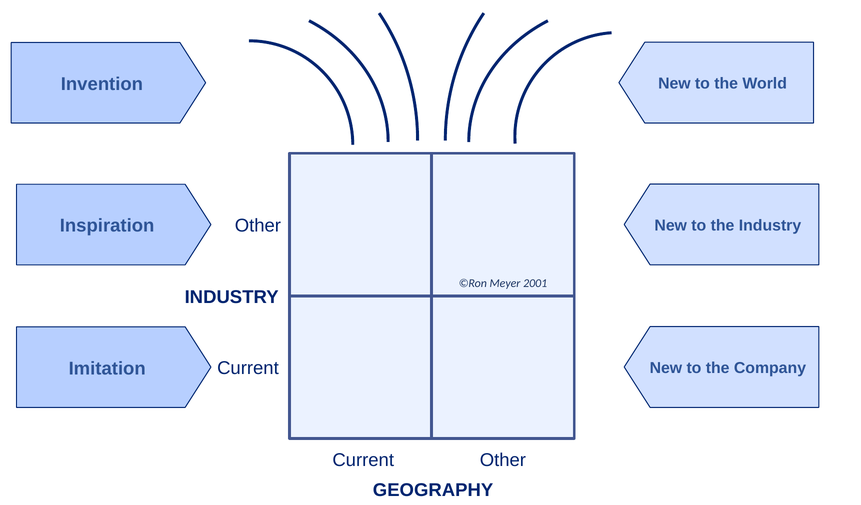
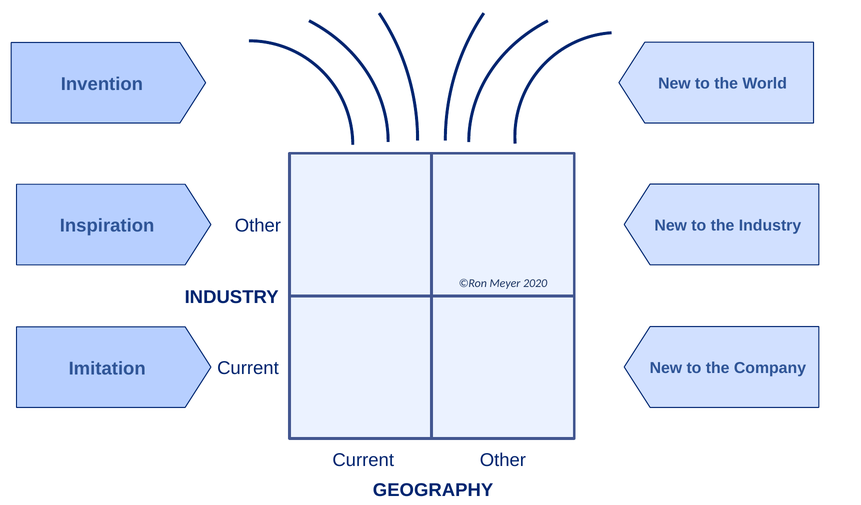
2001: 2001 -> 2020
